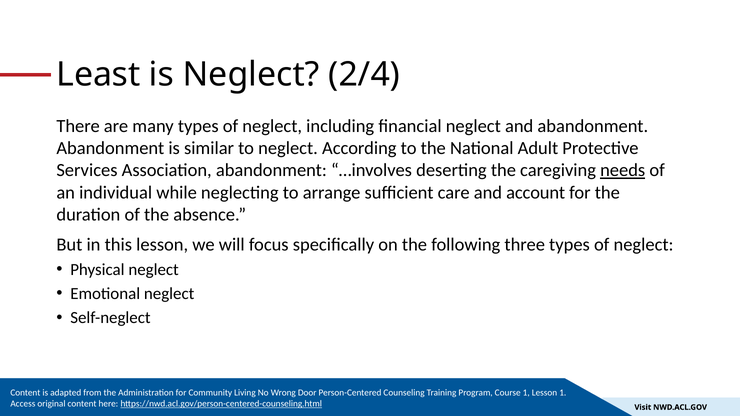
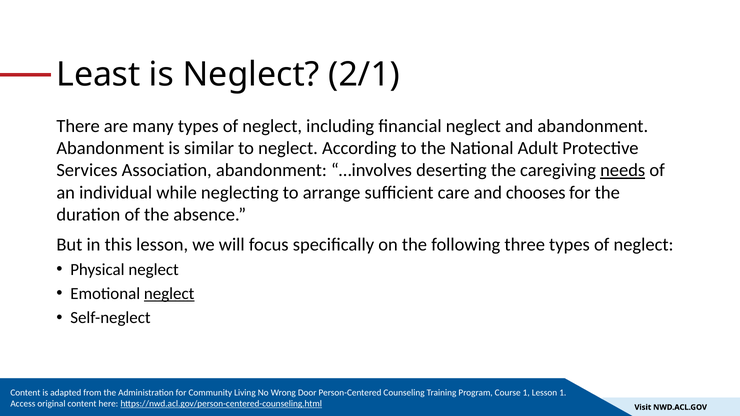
2/4: 2/4 -> 2/1
account: account -> chooses
neglect at (169, 294) underline: none -> present
